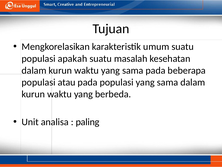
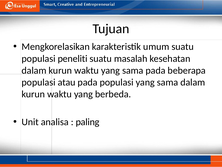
apakah: apakah -> peneliti
